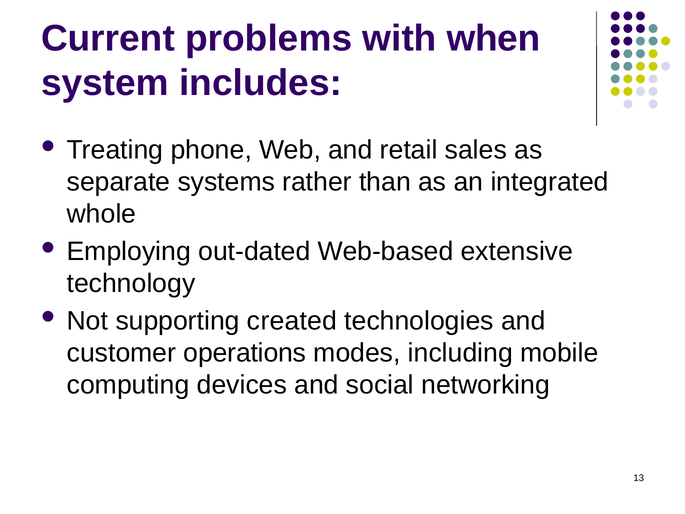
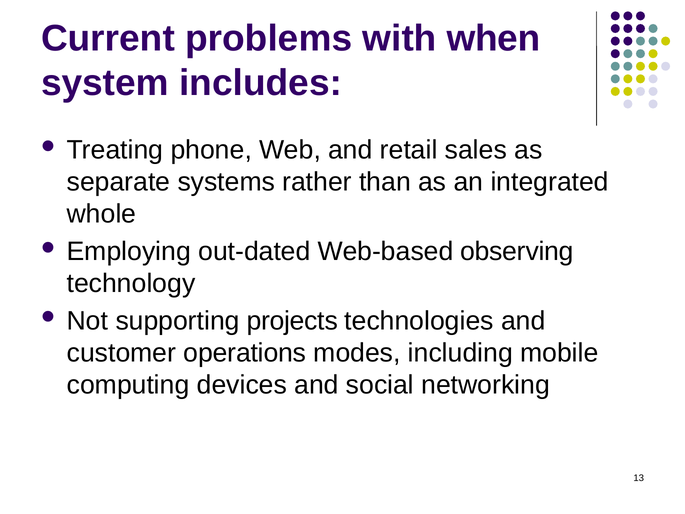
extensive: extensive -> observing
created: created -> projects
